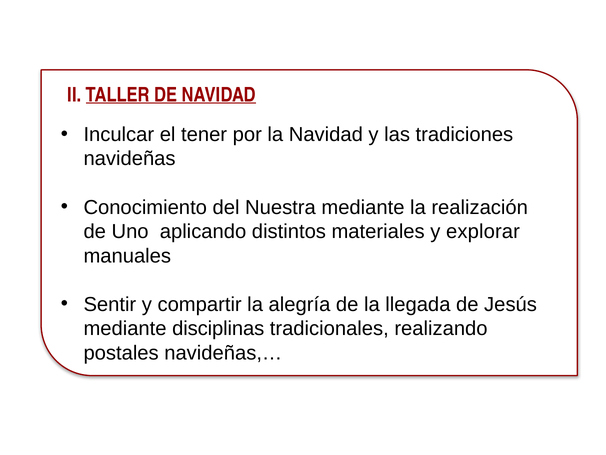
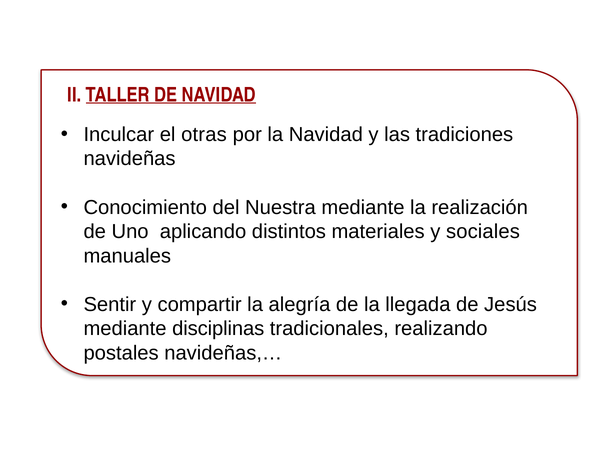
tener: tener -> otras
explorar: explorar -> sociales
